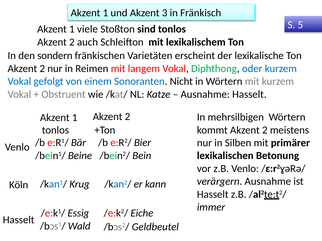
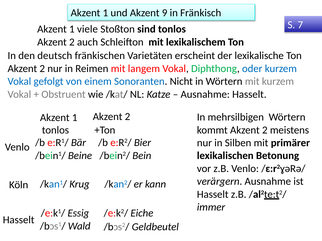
3: 3 -> 9
5: 5 -> 7
sondern: sondern -> deutsch
